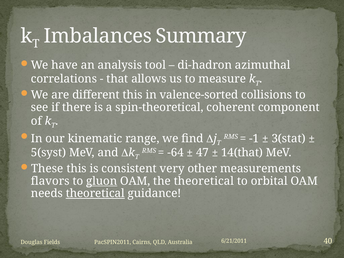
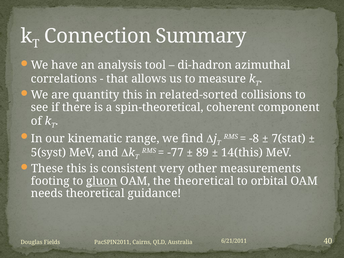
Imbalances: Imbalances -> Connection
different: different -> quantity
valence-sorted: valence-sorted -> related-sorted
-1: -1 -> -8
3(stat: 3(stat -> 7(stat
-64: -64 -> -77
47: 47 -> 89
14(that: 14(that -> 14(this
flavors: flavors -> footing
theoretical at (95, 193) underline: present -> none
